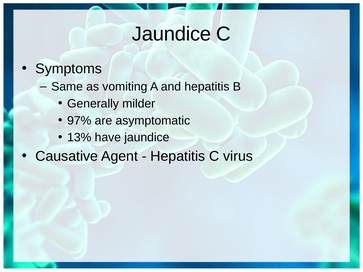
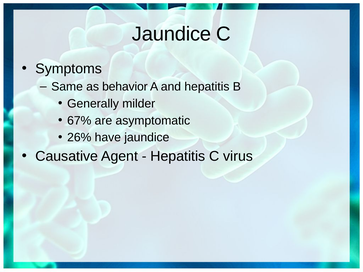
vomiting: vomiting -> behavior
97%: 97% -> 67%
13%: 13% -> 26%
